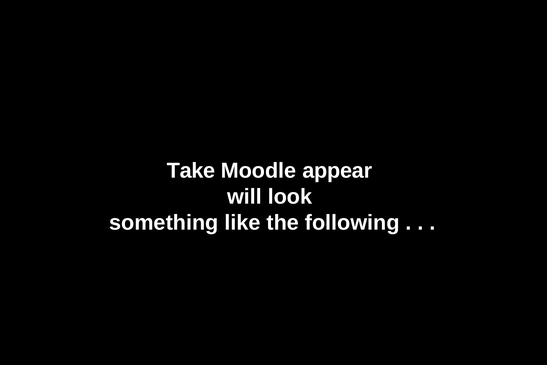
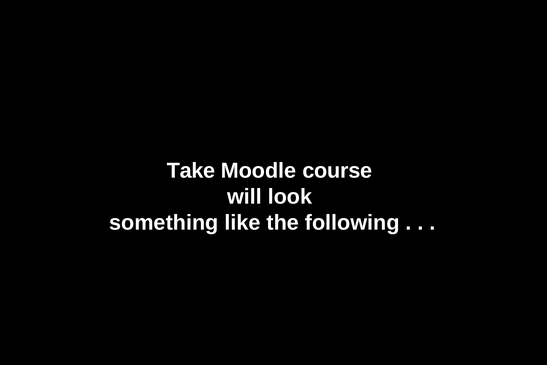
appear: appear -> course
